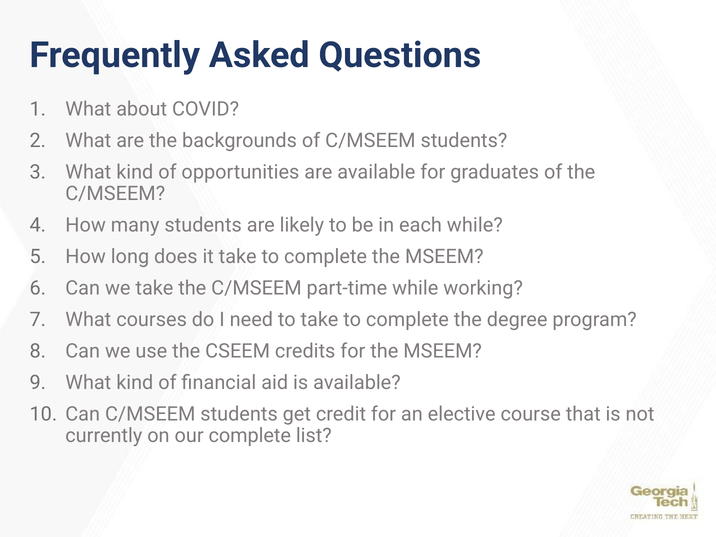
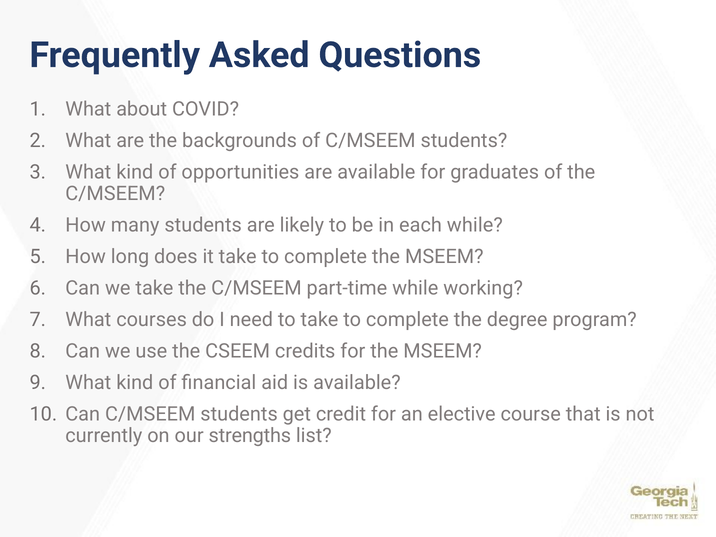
our complete: complete -> strengths
